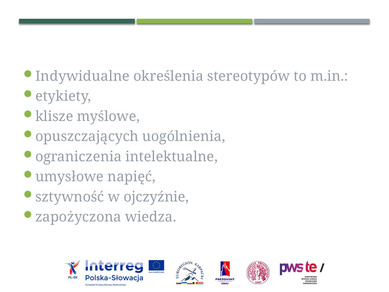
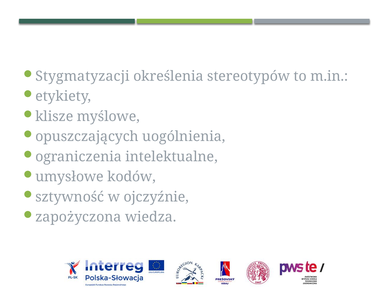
Indywidualne: Indywidualne -> Stygmatyzacji
napięć: napięć -> kodów
